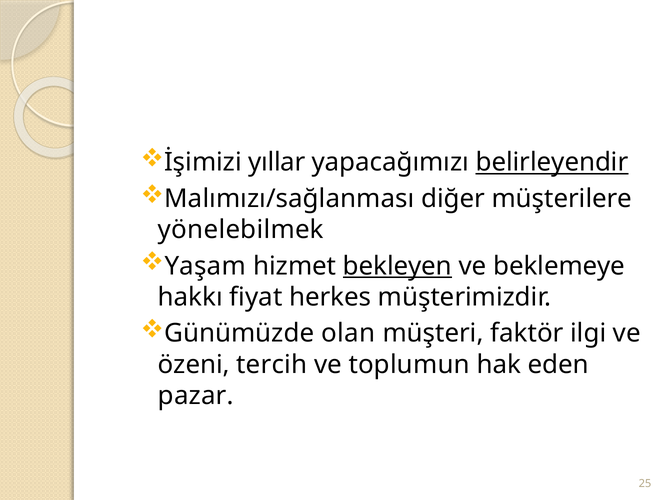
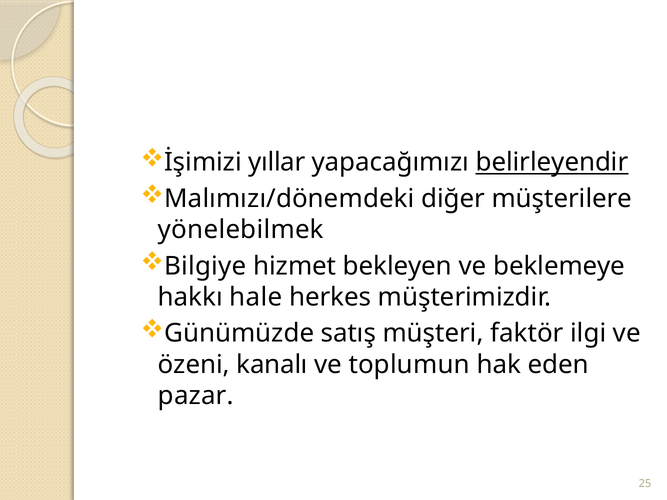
Malımızı/sağlanması: Malımızı/sağlanması -> Malımızı/dönemdeki
Yaşam: Yaşam -> Bilgiye
bekleyen underline: present -> none
fiyat: fiyat -> hale
olan: olan -> satış
tercih: tercih -> kanalı
